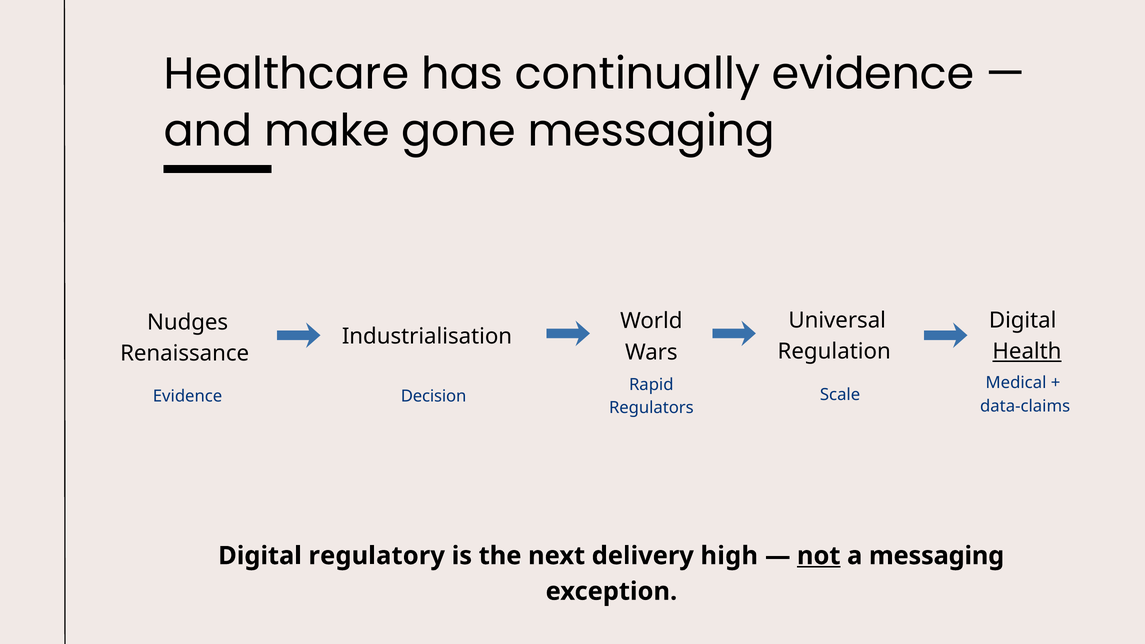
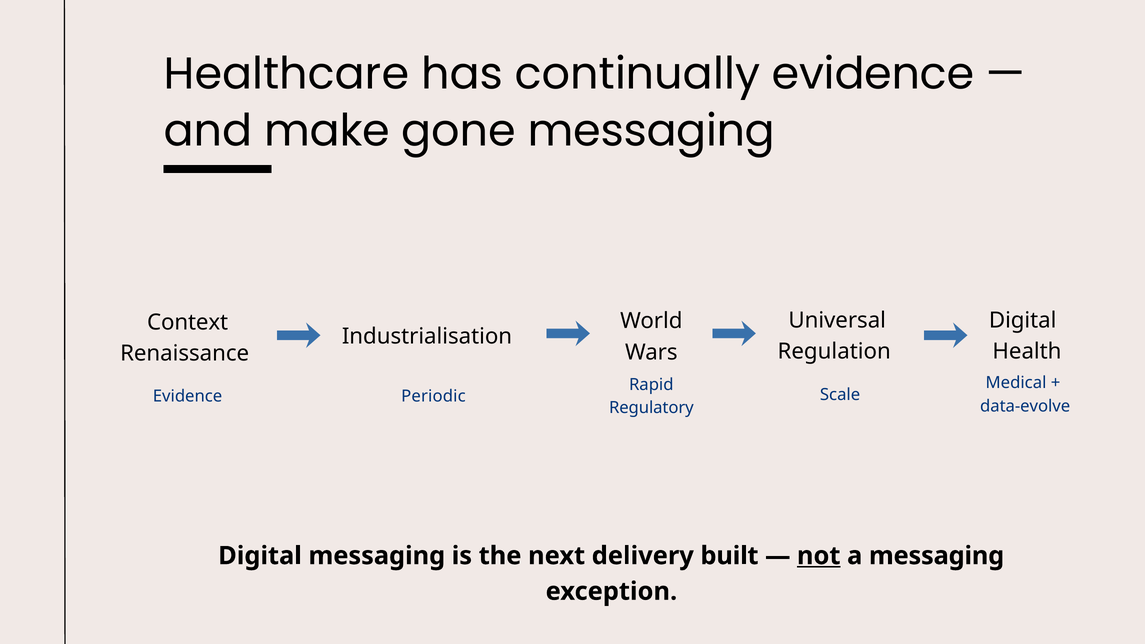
Nudges: Nudges -> Context
Health underline: present -> none
Decision: Decision -> Periodic
data-claims: data-claims -> data-evolve
Regulators: Regulators -> Regulatory
Digital regulatory: regulatory -> messaging
high: high -> built
